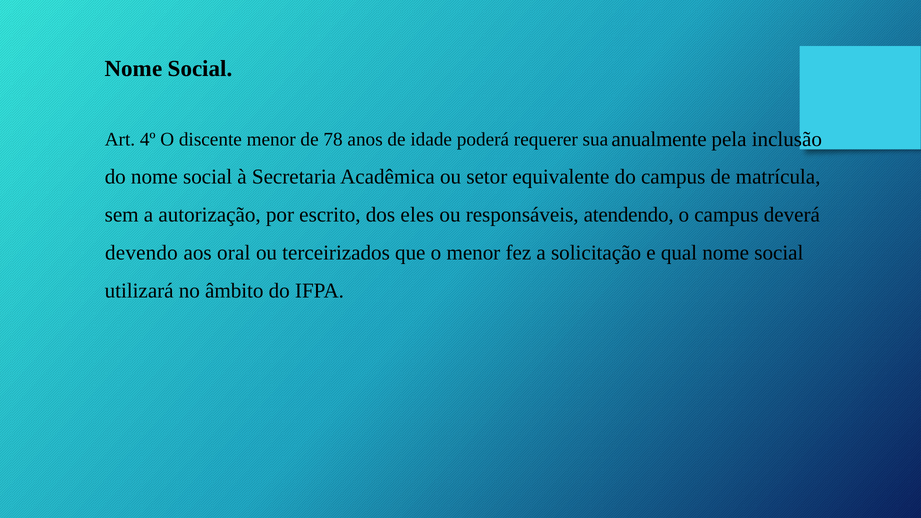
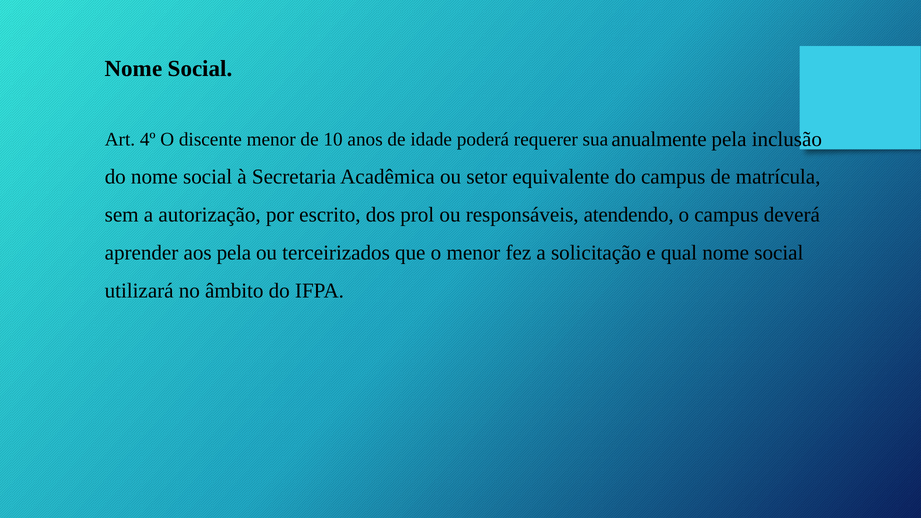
78: 78 -> 10
eles: eles -> prol
devendo: devendo -> aprender
aos oral: oral -> pela
